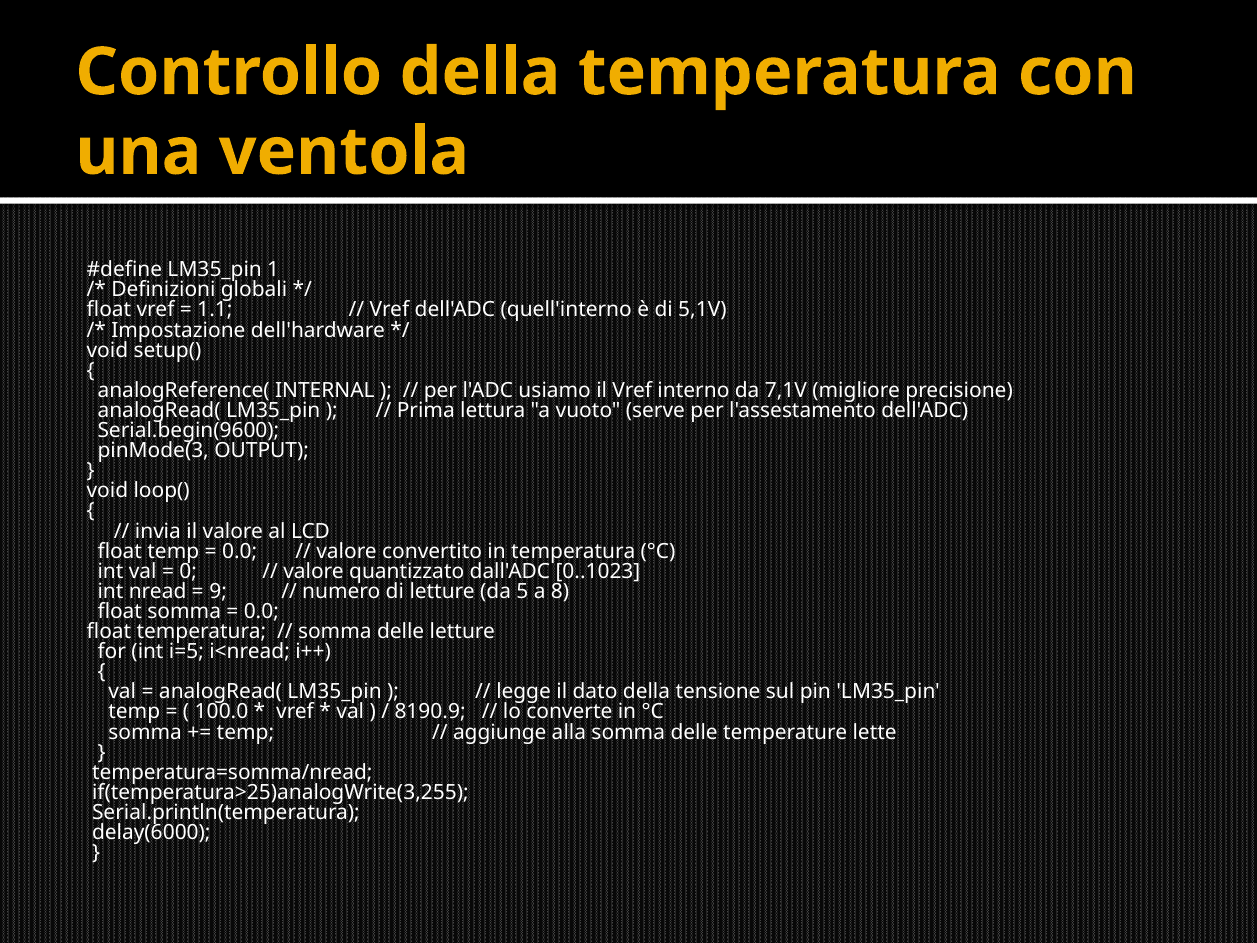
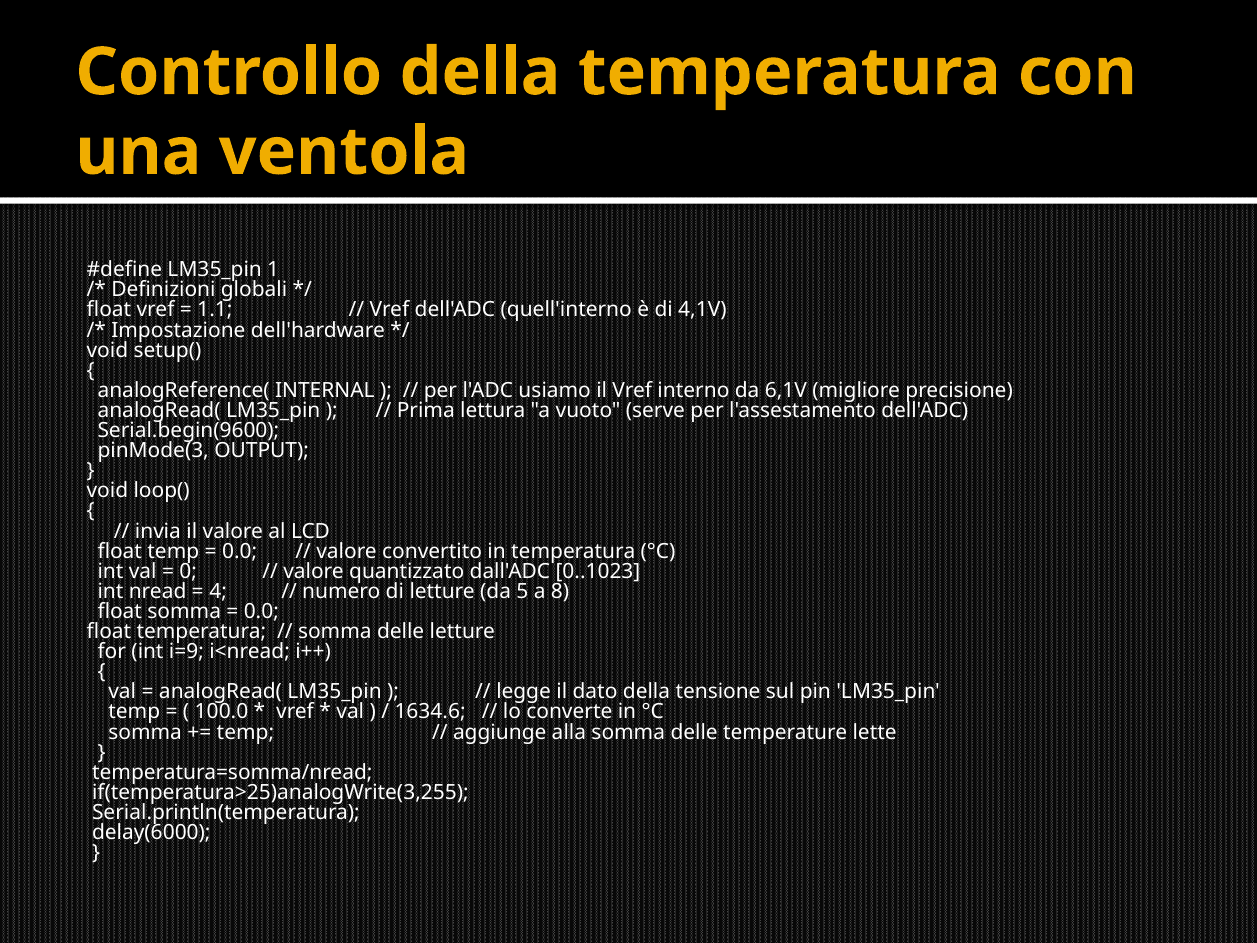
5,1V: 5,1V -> 4,1V
7,1V: 7,1V -> 6,1V
9: 9 -> 4
i=5: i=5 -> i=9
8190.9: 8190.9 -> 1634.6
